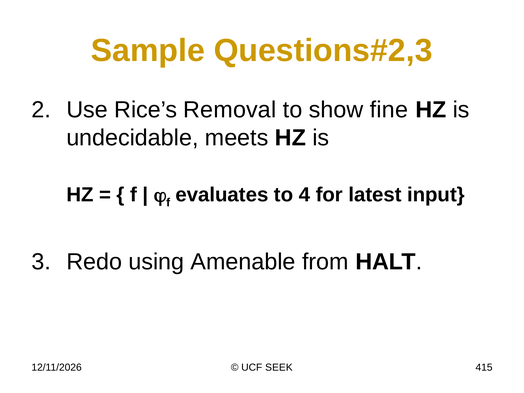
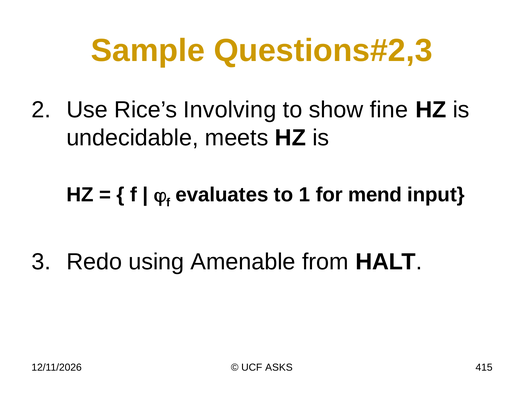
Removal: Removal -> Involving
4: 4 -> 1
latest: latest -> mend
SEEK: SEEK -> ASKS
